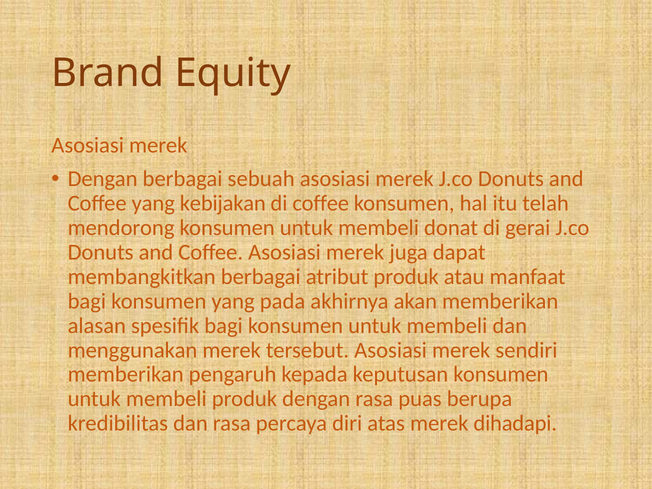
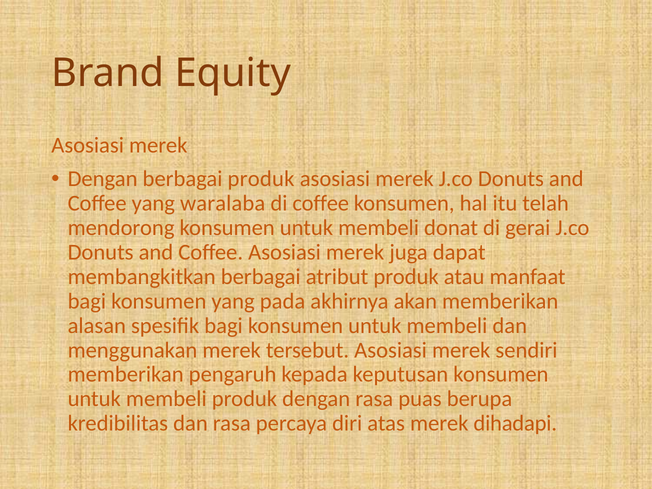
berbagai sebuah: sebuah -> produk
kebijakan: kebijakan -> waralaba
